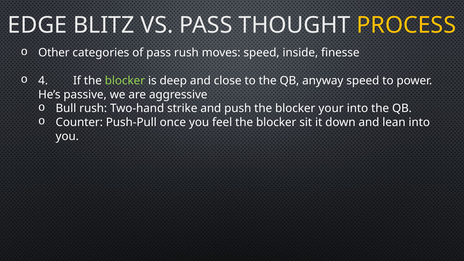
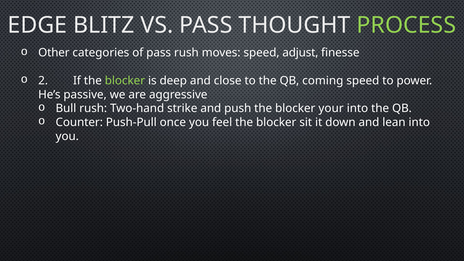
PROCESS colour: yellow -> light green
inside: inside -> adjust
4: 4 -> 2
anyway: anyway -> coming
